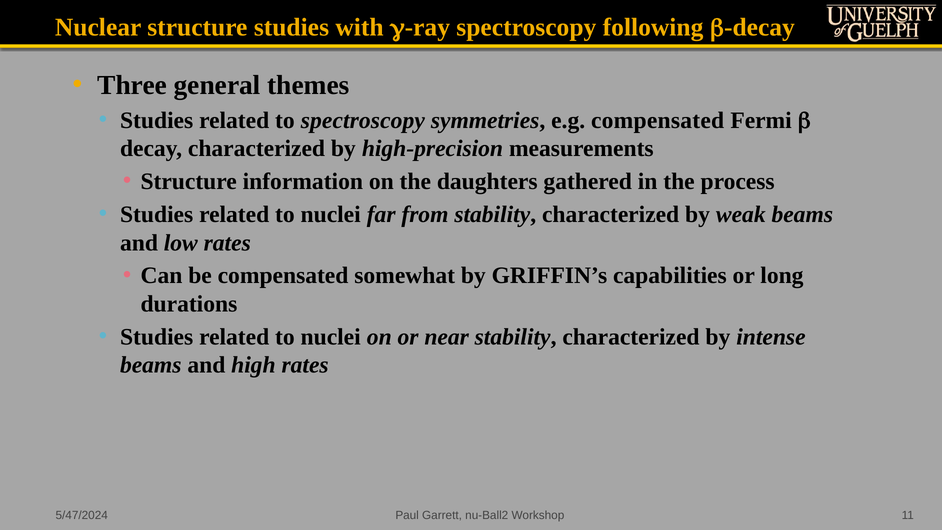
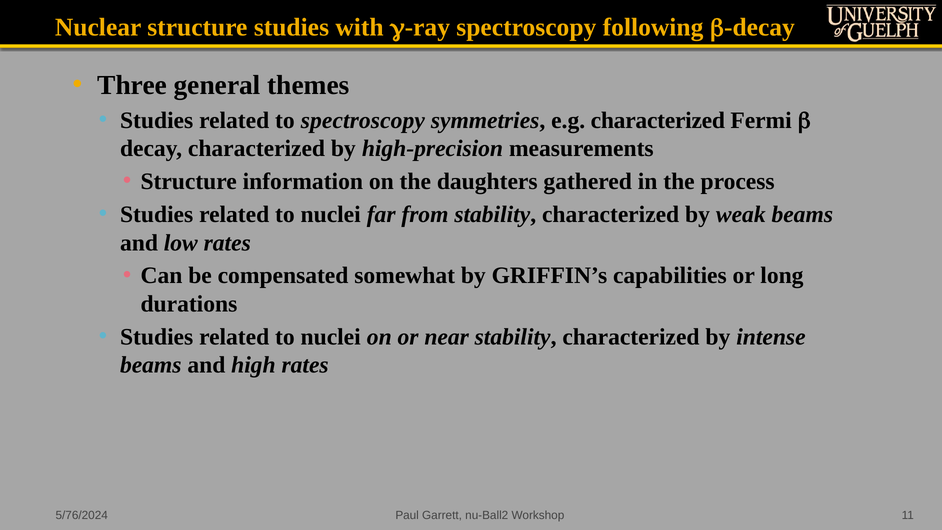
e.g compensated: compensated -> characterized
5/47/2024: 5/47/2024 -> 5/76/2024
